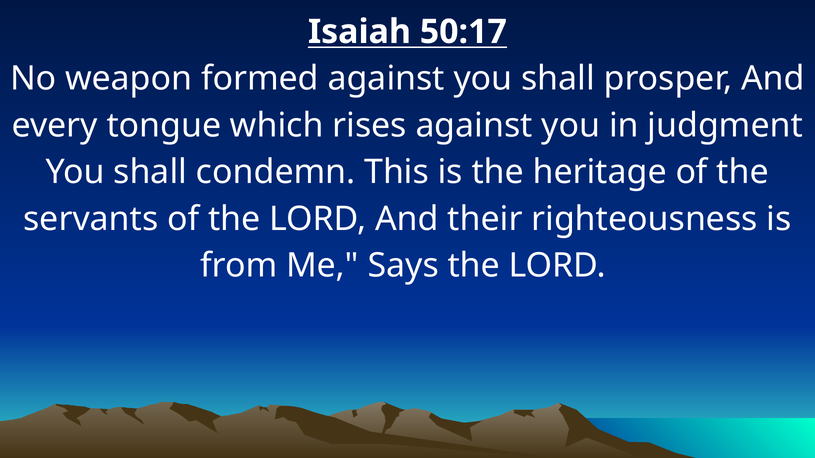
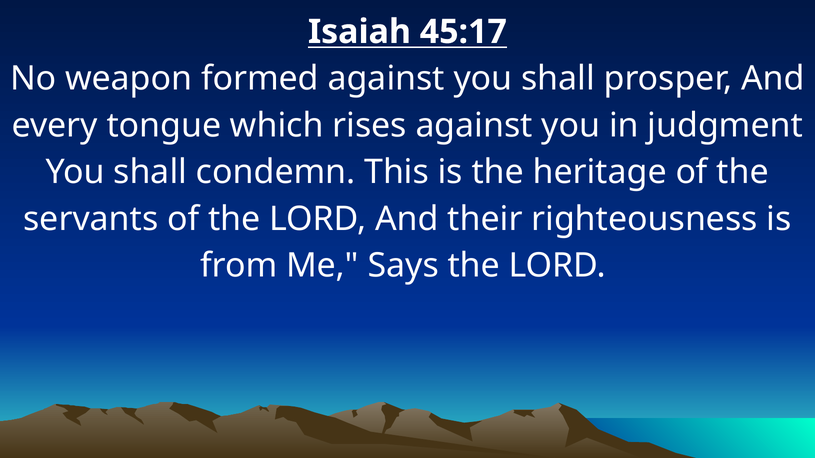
50:17: 50:17 -> 45:17
